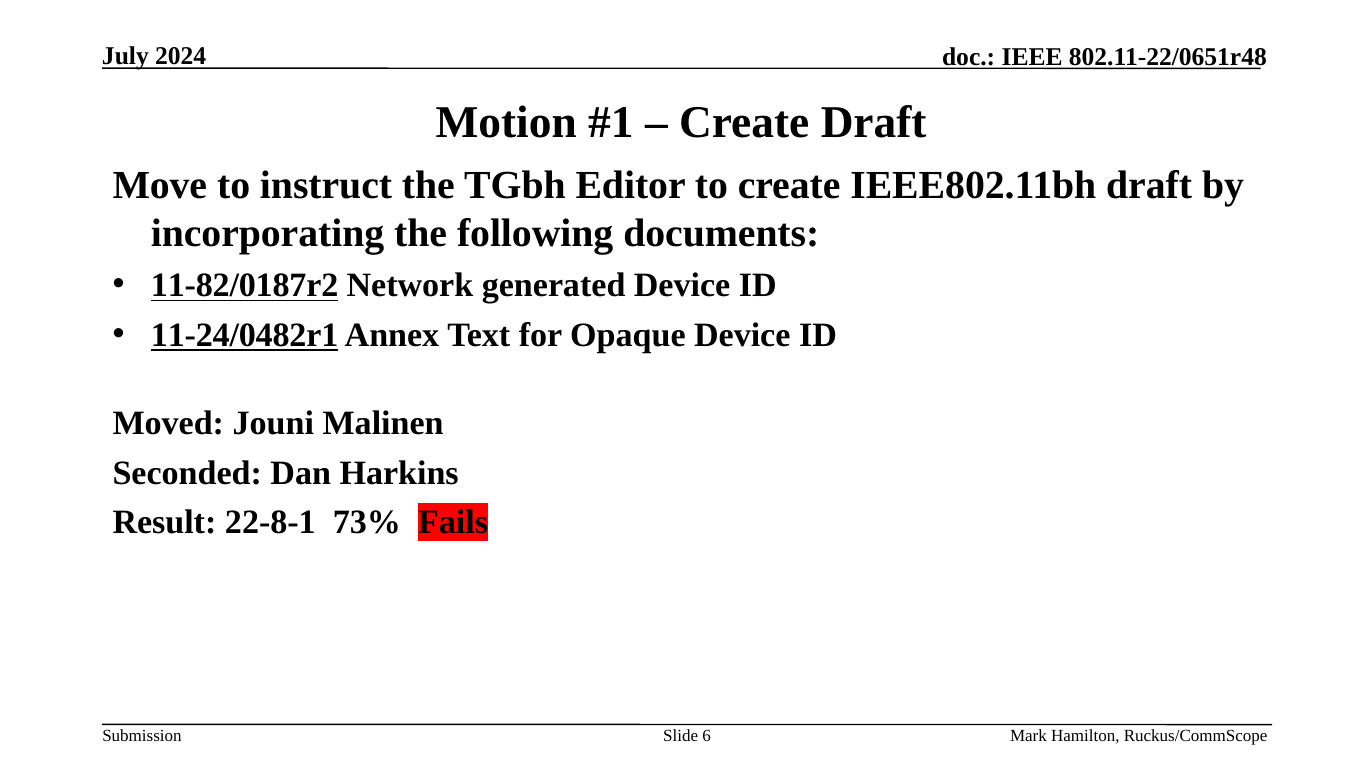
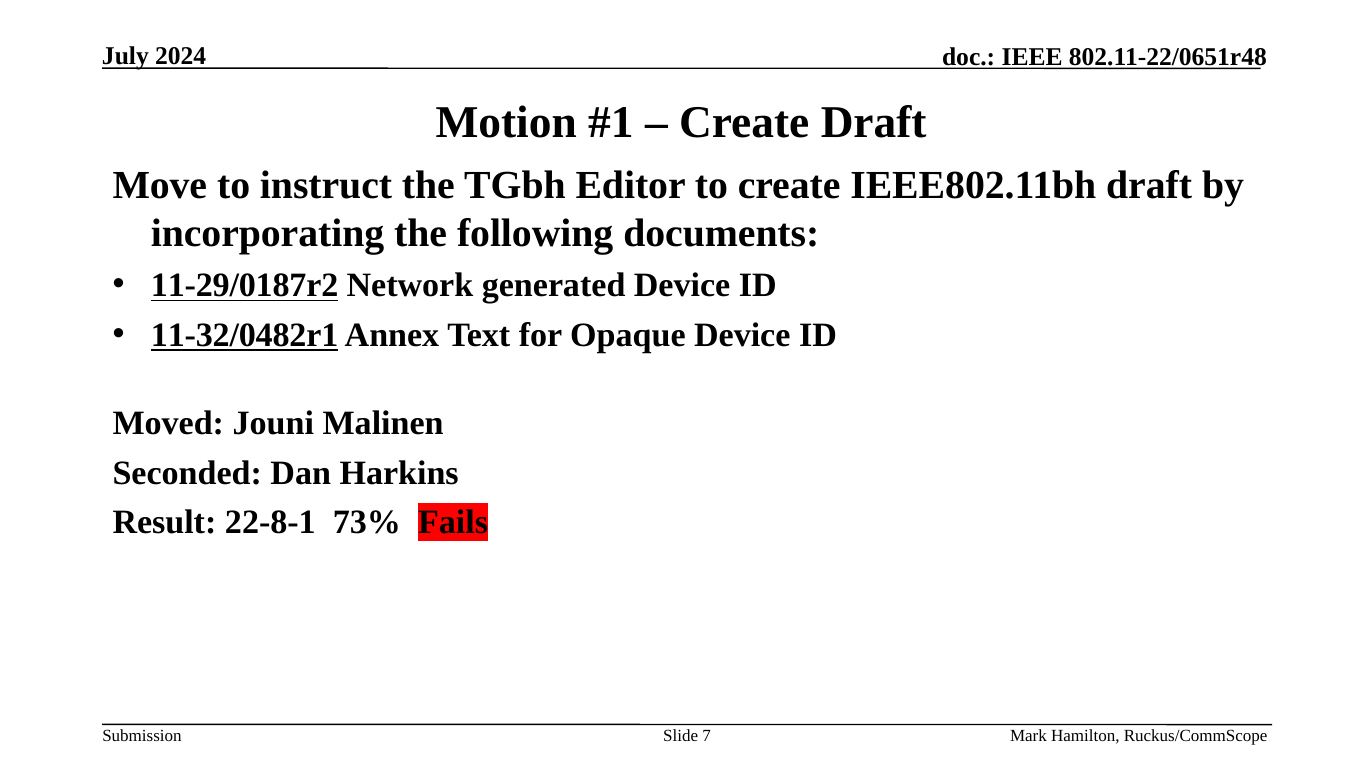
11-82/0187r2: 11-82/0187r2 -> 11-29/0187r2
11-24/0482r1: 11-24/0482r1 -> 11-32/0482r1
6: 6 -> 7
